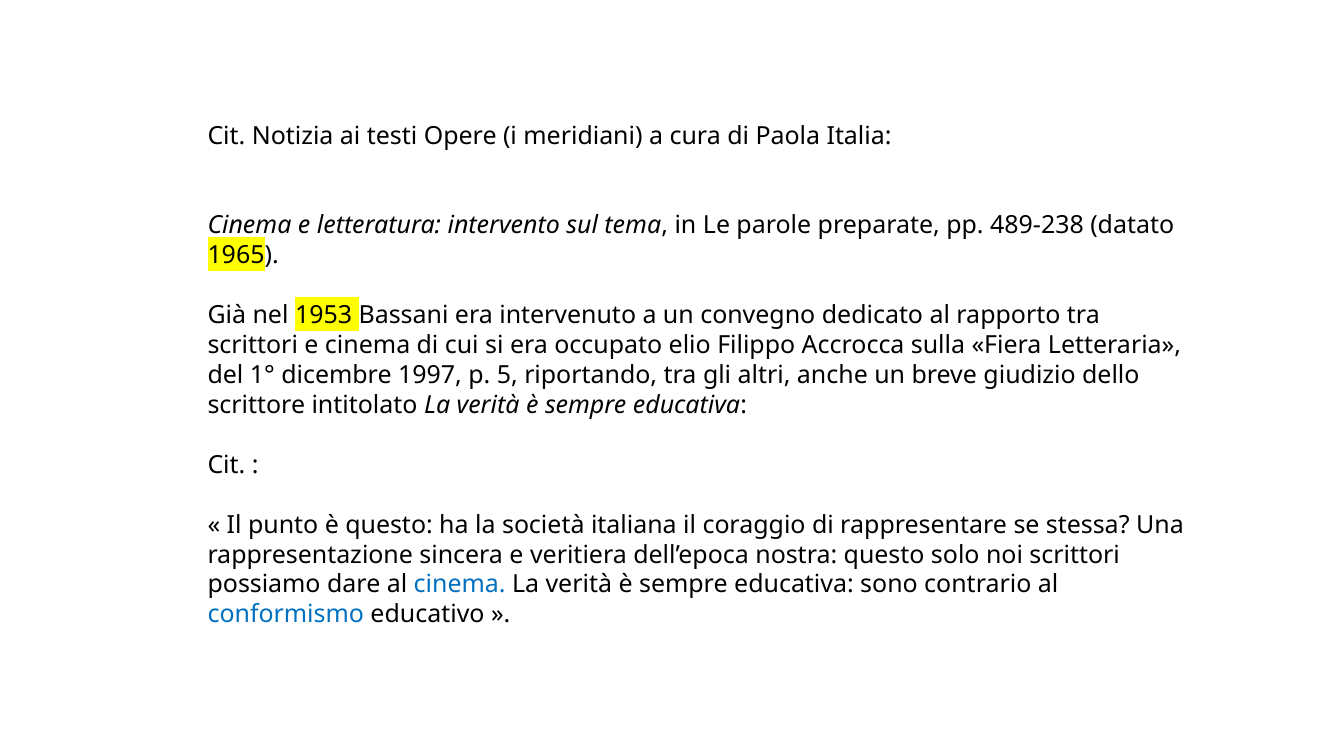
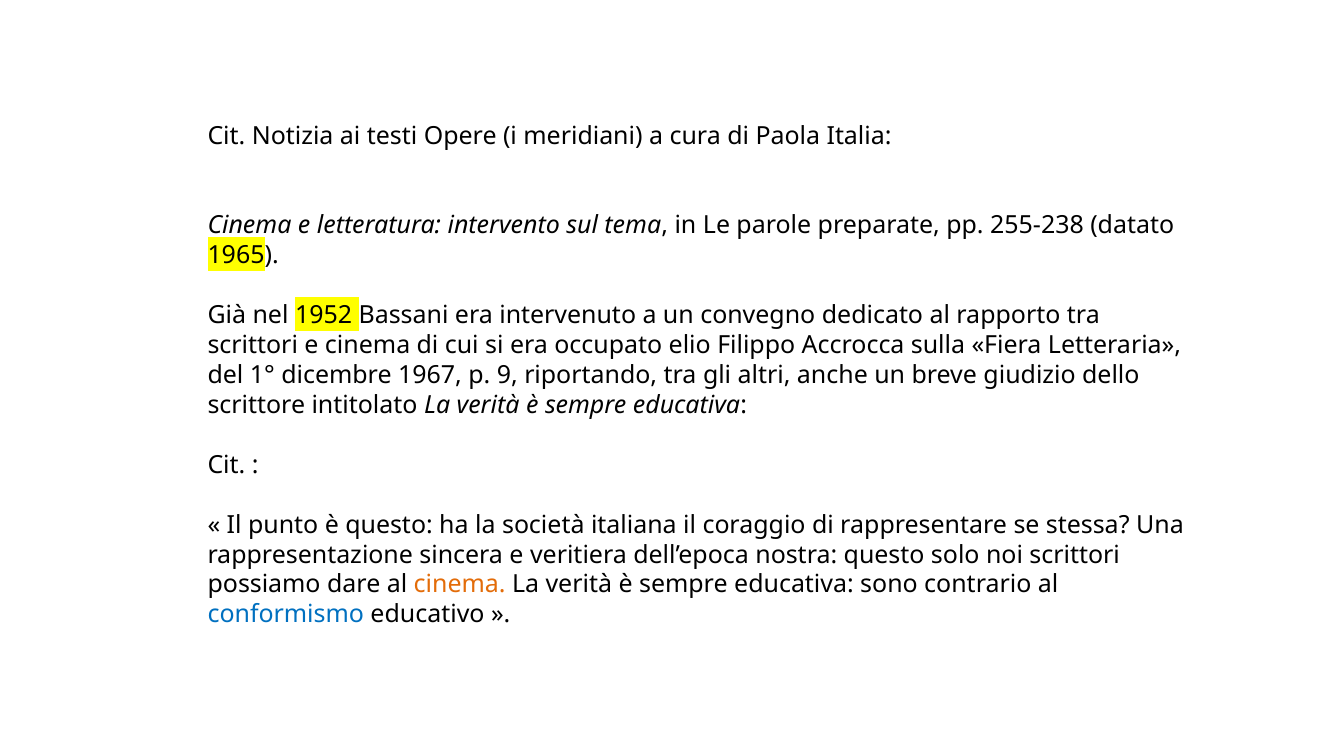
489-238: 489-238 -> 255-238
1953: 1953 -> 1952
1997: 1997 -> 1967
5: 5 -> 9
cinema at (460, 585) colour: blue -> orange
